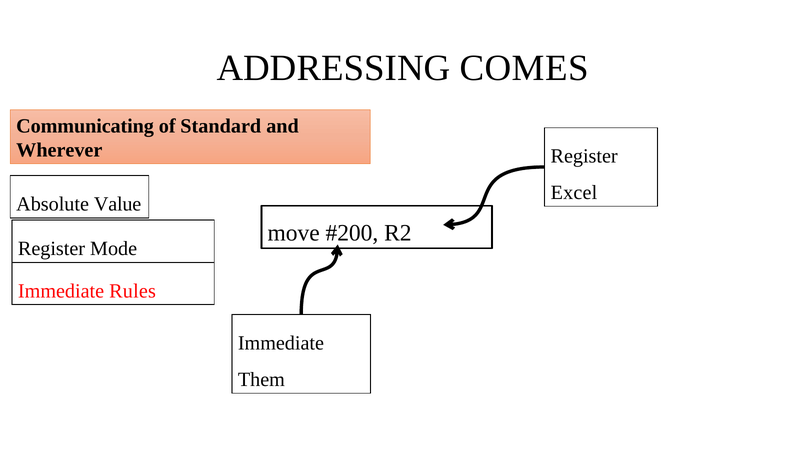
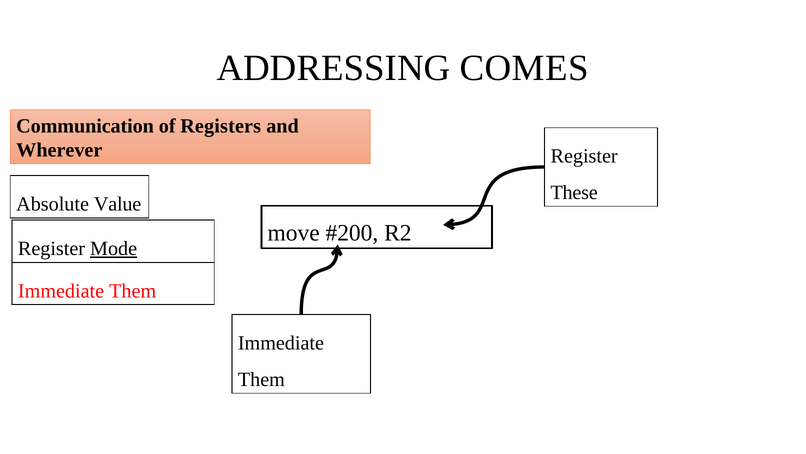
Communicating: Communicating -> Communication
Standard: Standard -> Registers
Excel: Excel -> These
Mode underline: none -> present
Rules at (133, 291): Rules -> Them
